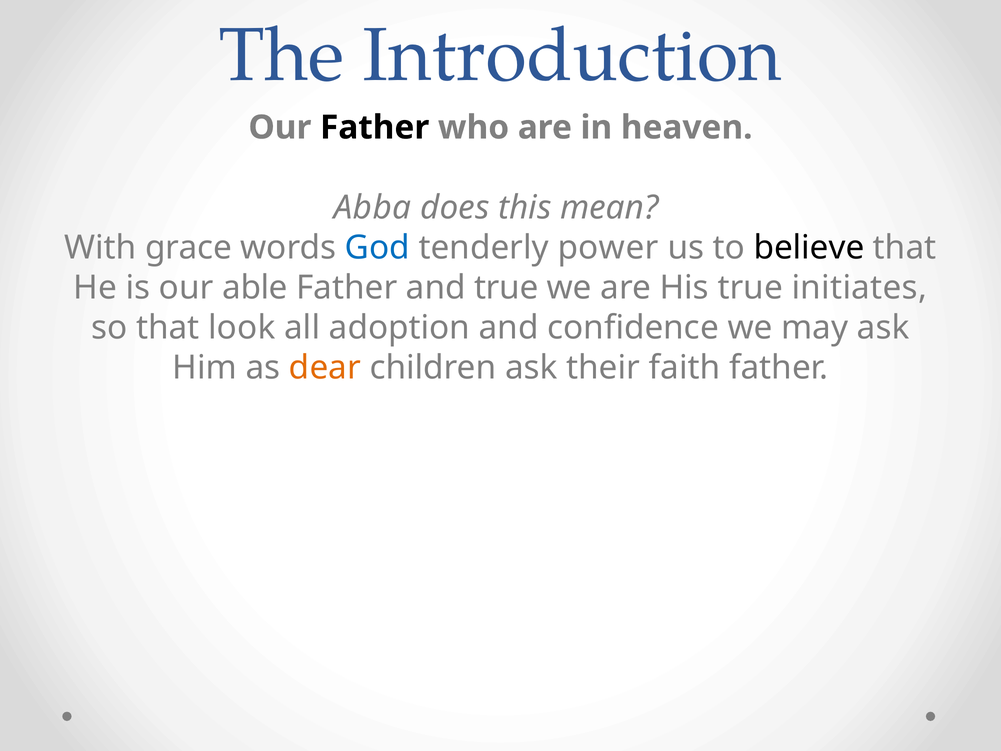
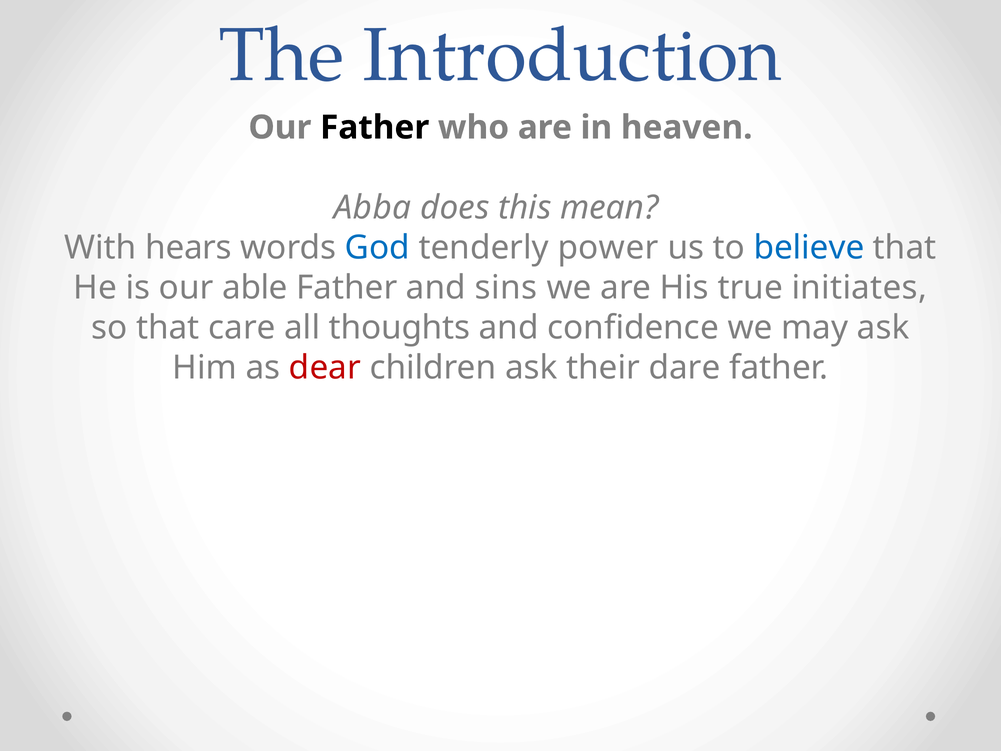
grace: grace -> hears
believe colour: black -> blue
and true: true -> sins
look: look -> care
adoption: adoption -> thoughts
dear colour: orange -> red
faith: faith -> dare
